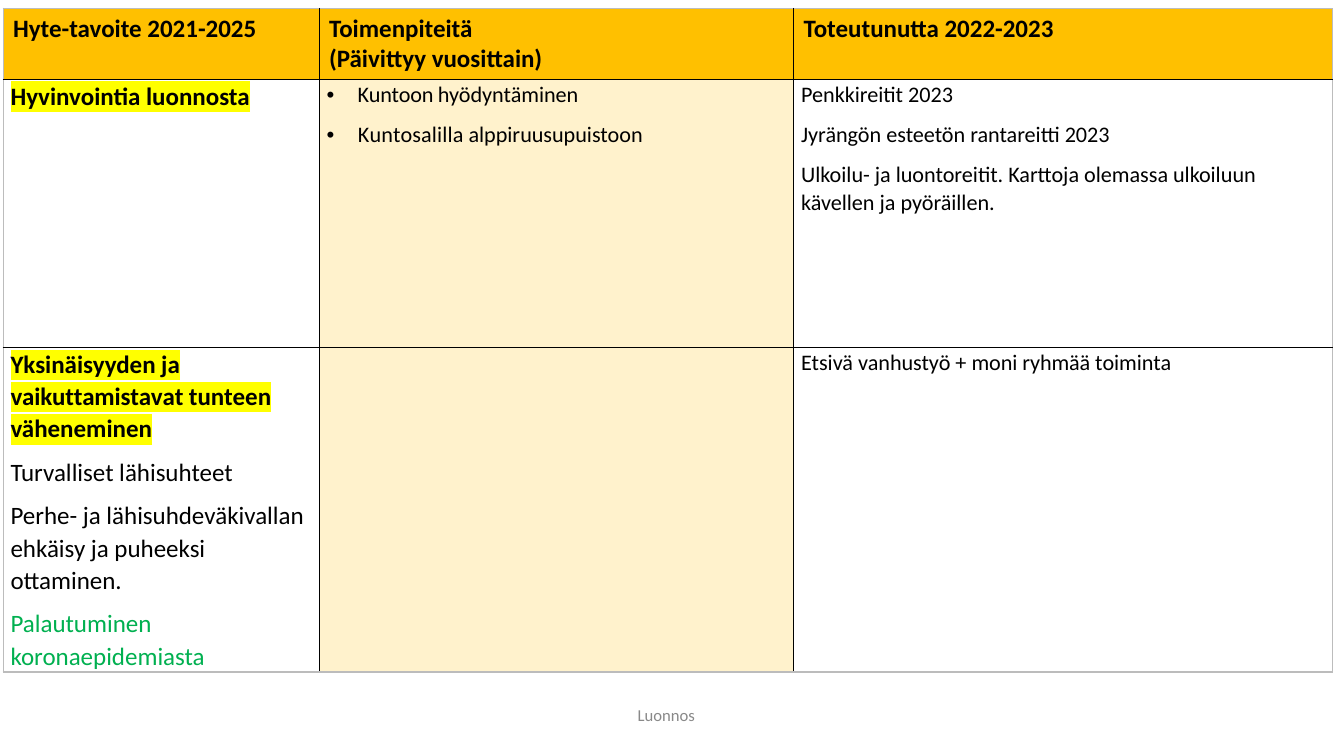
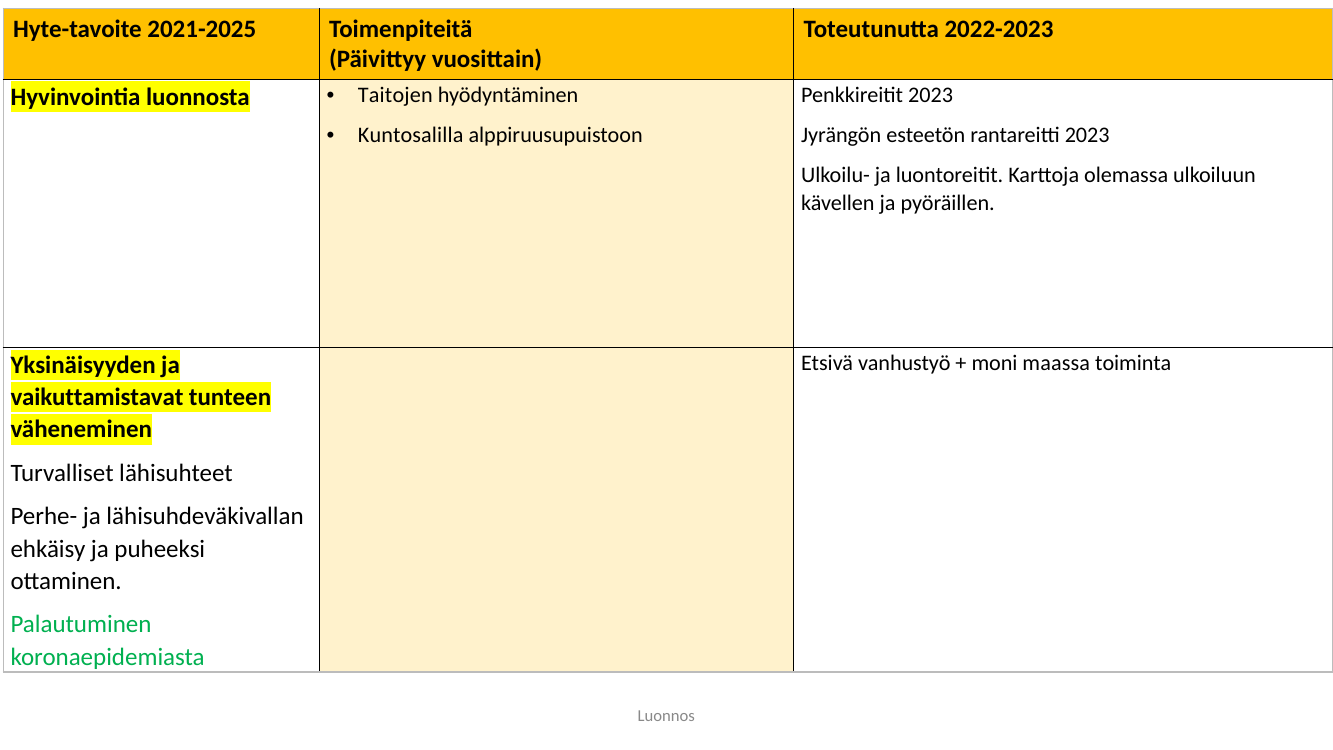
Kuntoon: Kuntoon -> Taitojen
ryhmää: ryhmää -> maassa
